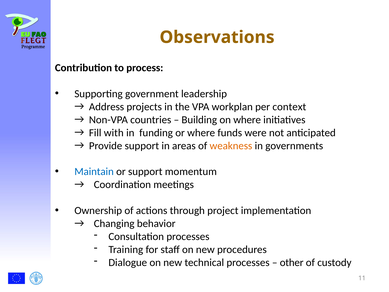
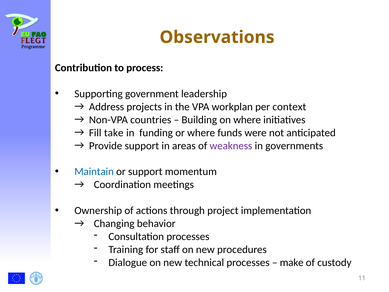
with: with -> take
weakness colour: orange -> purple
other: other -> make
